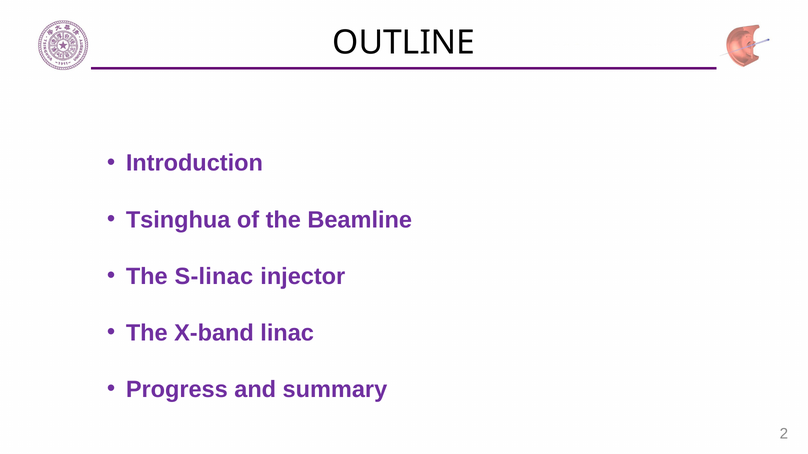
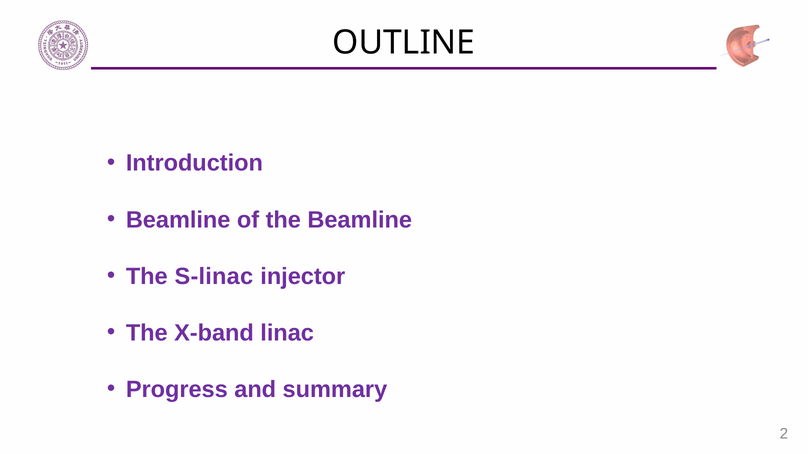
Tsinghua at (178, 220): Tsinghua -> Beamline
